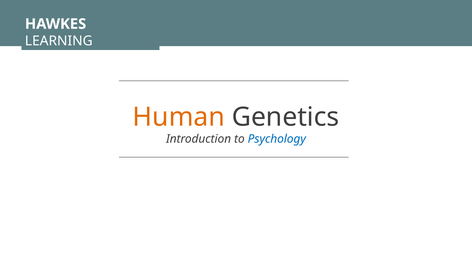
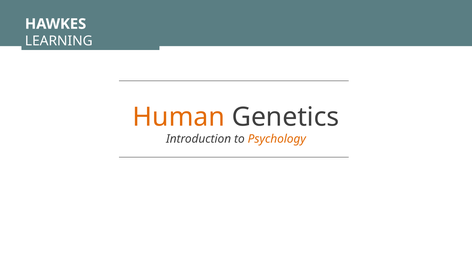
Psychology colour: blue -> orange
